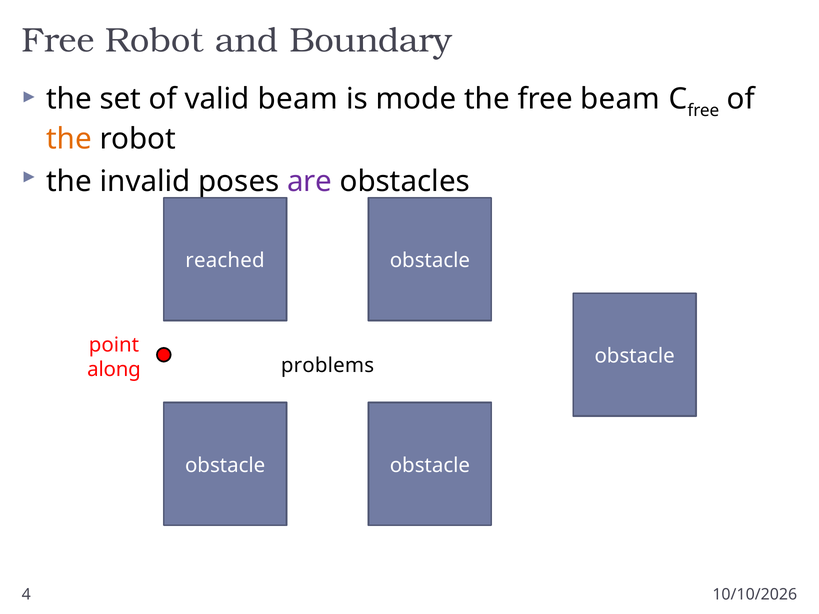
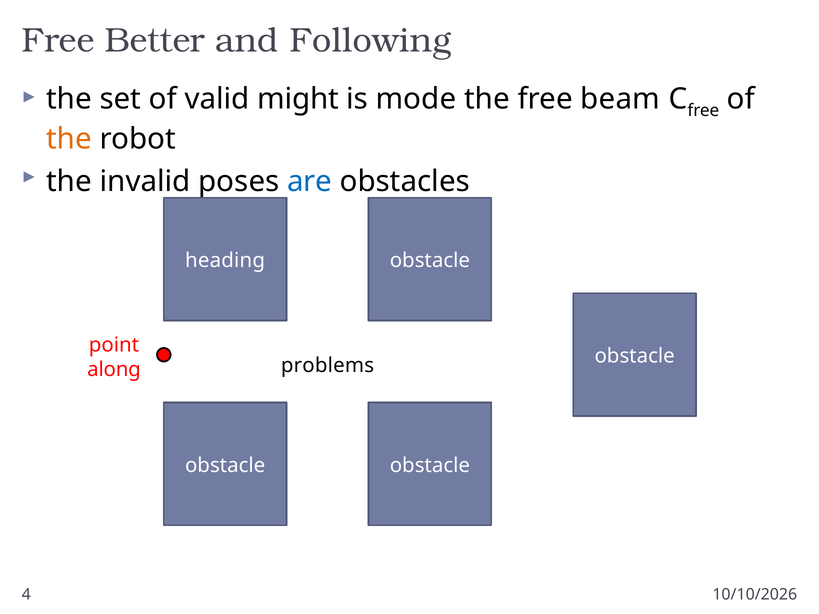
Free Robot: Robot -> Better
Boundary: Boundary -> Following
valid beam: beam -> might
are colour: purple -> blue
reached: reached -> heading
